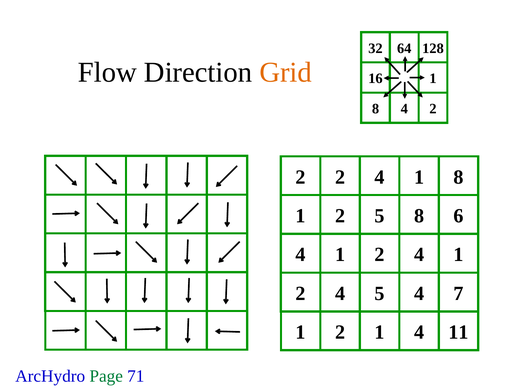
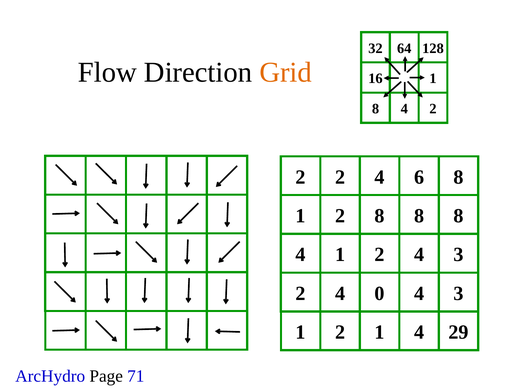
2 2 4 1: 1 -> 6
2 5: 5 -> 8
6 at (459, 216): 6 -> 8
1 2 4 1: 1 -> 3
4 5: 5 -> 0
7 at (459, 293): 7 -> 3
11: 11 -> 29
Page colour: green -> black
